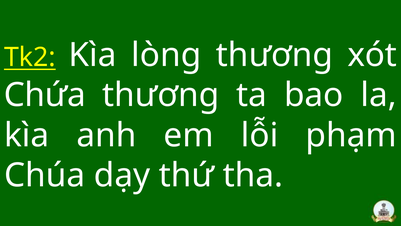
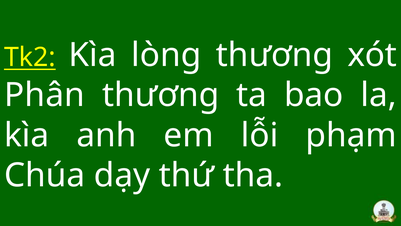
Chứa: Chứa -> Phân
